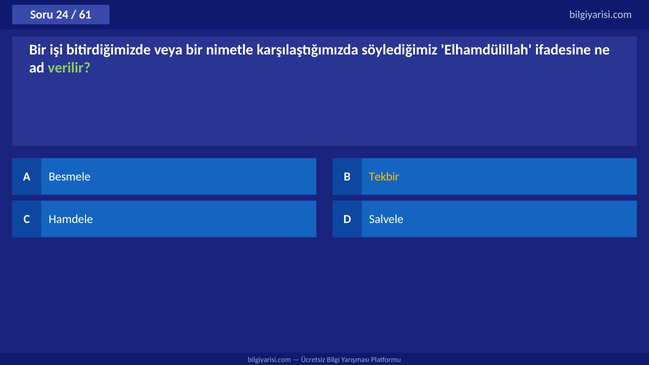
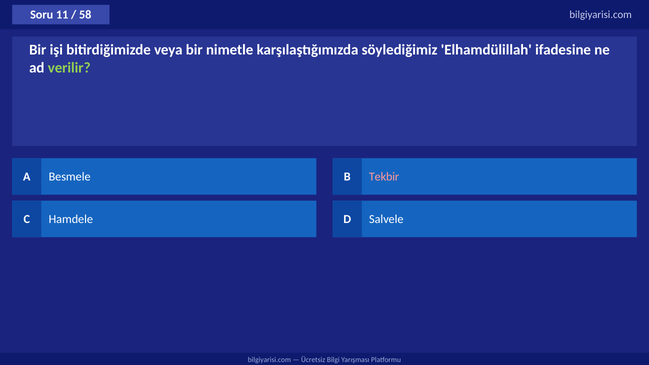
24: 24 -> 11
61: 61 -> 58
Tekbir colour: yellow -> pink
